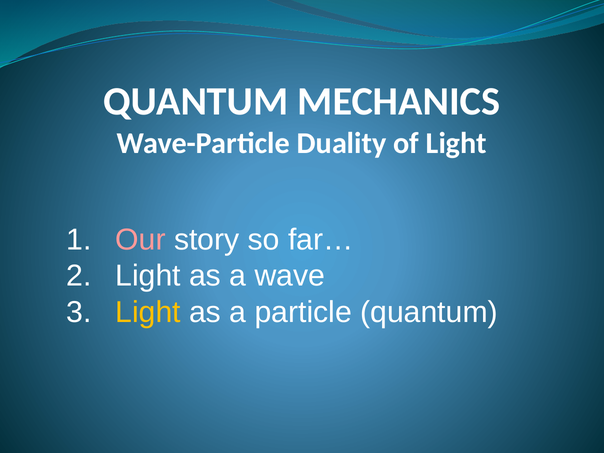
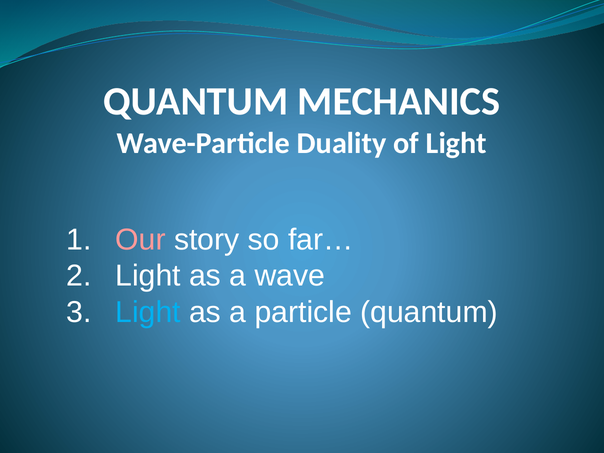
Light at (148, 312) colour: yellow -> light blue
